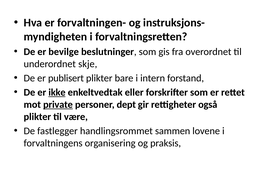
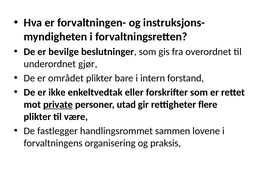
skje: skje -> gjør
publisert: publisert -> området
ikke underline: present -> none
dept: dept -> utad
også: også -> flere
